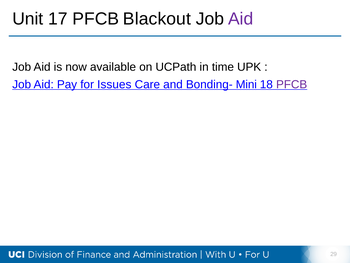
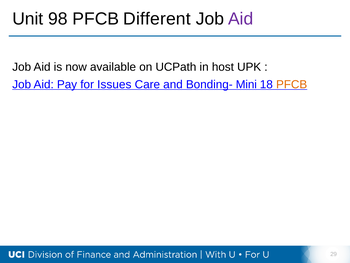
17: 17 -> 98
Blackout: Blackout -> Different
time: time -> host
PFCB at (292, 84) colour: purple -> orange
